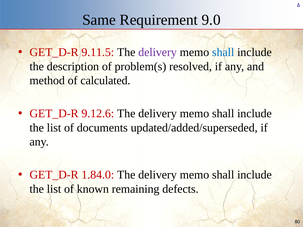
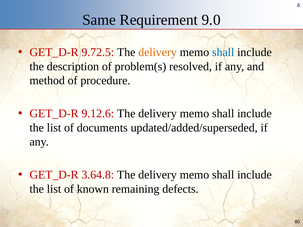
9.11.5: 9.11.5 -> 9.72.5
delivery at (158, 52) colour: purple -> orange
calculated: calculated -> procedure
1.84.0: 1.84.0 -> 3.64.8
